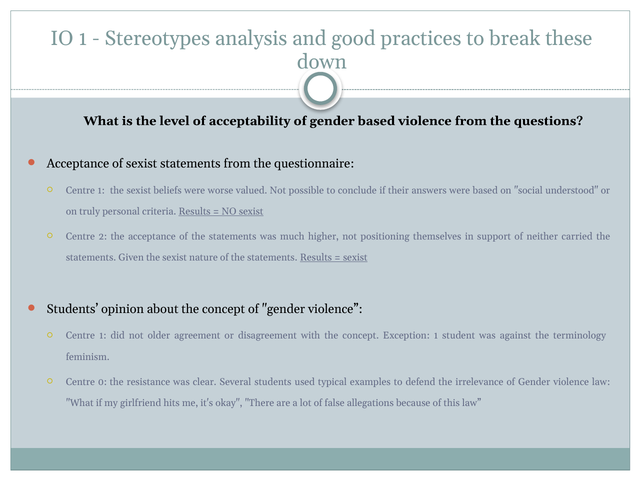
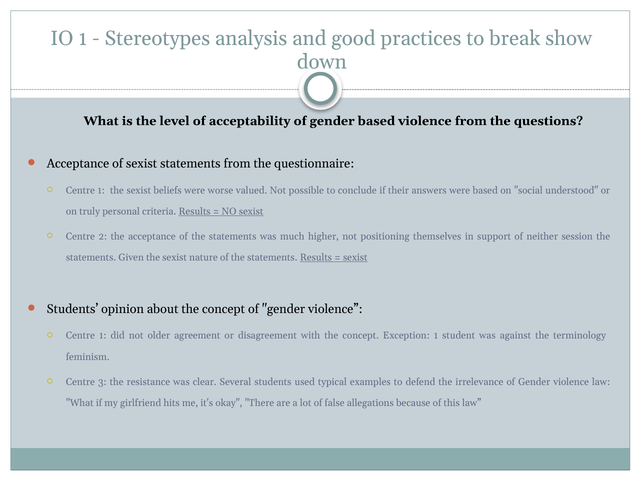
these: these -> show
carried: carried -> session
0: 0 -> 3
